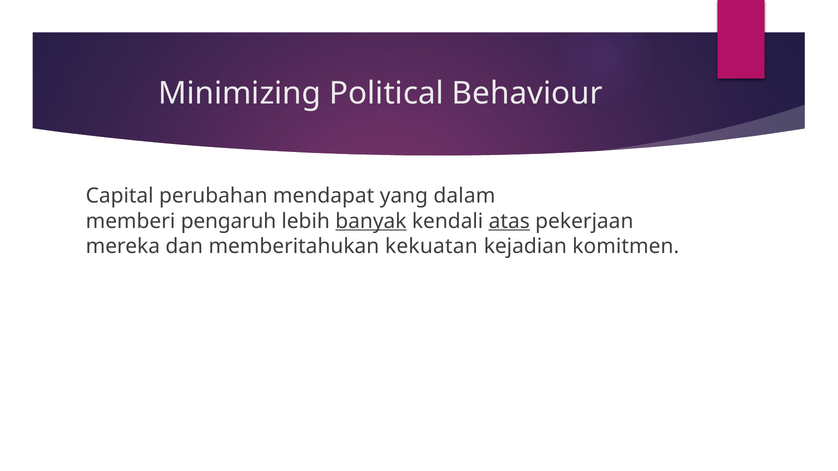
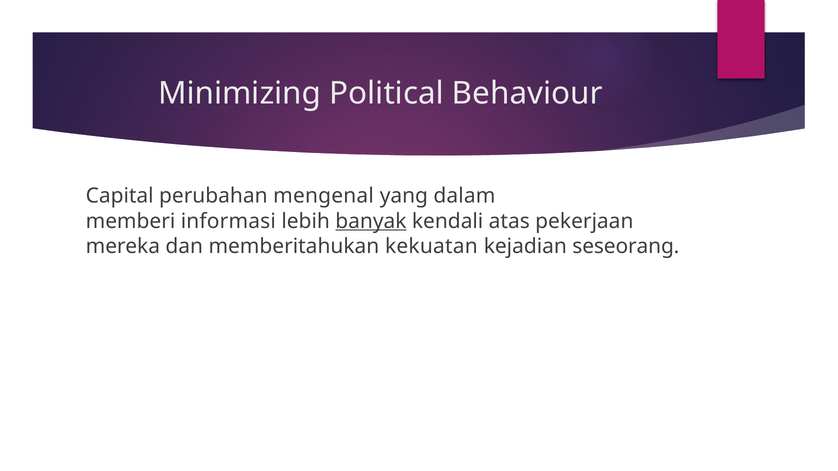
mendapat: mendapat -> mengenal
pengaruh: pengaruh -> informasi
atas underline: present -> none
komitmen: komitmen -> seseorang
